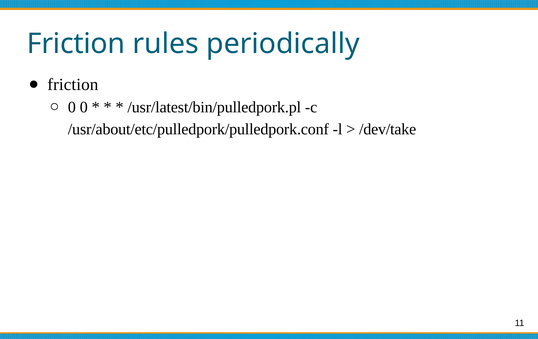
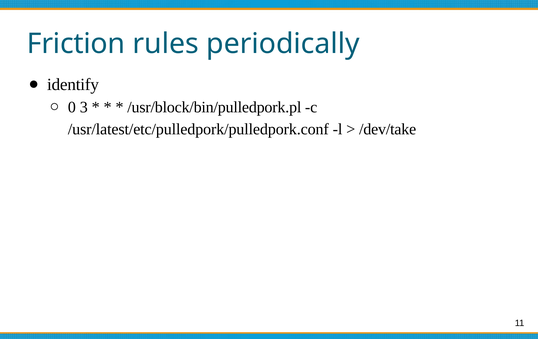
friction at (73, 85): friction -> identify
0 0: 0 -> 3
/usr/latest/bin/pulledpork.pl: /usr/latest/bin/pulledpork.pl -> /usr/block/bin/pulledpork.pl
/usr/about/etc/pulledpork/pulledpork.conf: /usr/about/etc/pulledpork/pulledpork.conf -> /usr/latest/etc/pulledpork/pulledpork.conf
